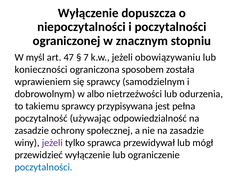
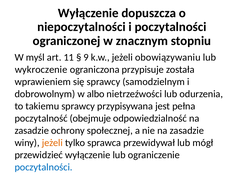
47: 47 -> 11
7: 7 -> 9
konieczności: konieczności -> wykroczenie
sposobem: sposobem -> przypisuje
używając: używając -> obejmuje
jeżeli at (52, 143) colour: purple -> orange
